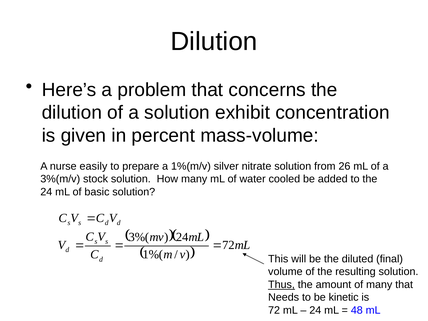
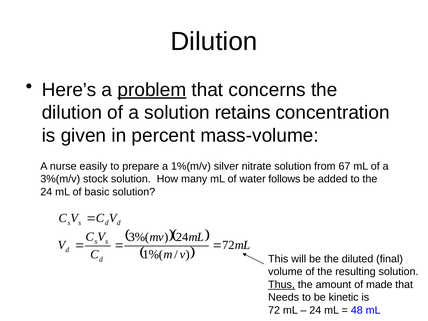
problem underline: none -> present
exhibit: exhibit -> retains
26: 26 -> 67
cooled: cooled -> follows
of many: many -> made
